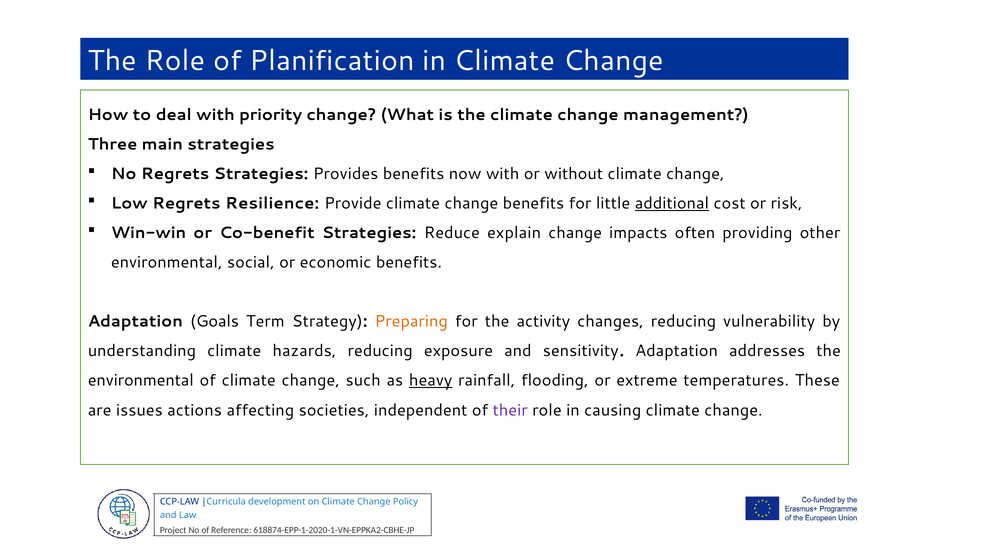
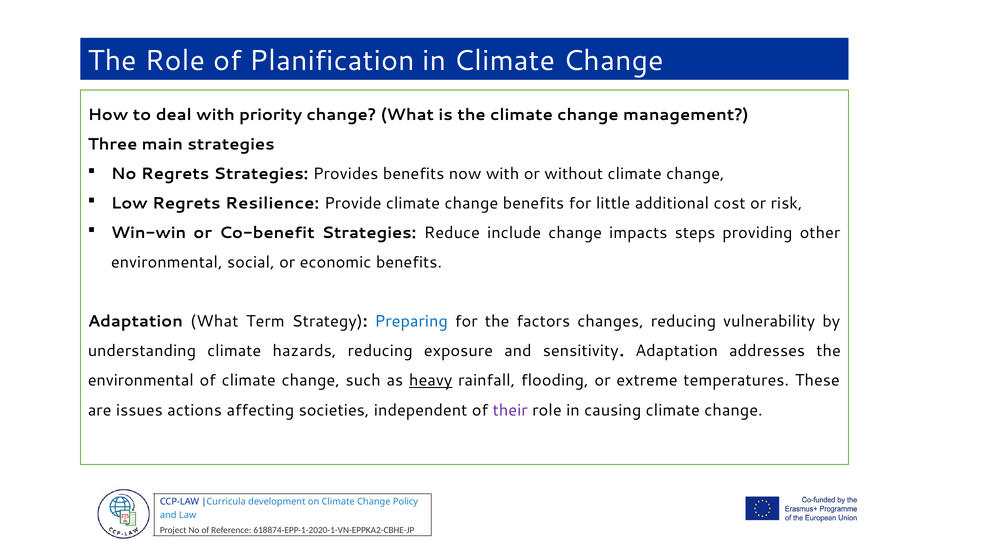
additional underline: present -> none
explain: explain -> include
often: often -> steps
Adaptation Goals: Goals -> What
Preparing colour: orange -> blue
activity: activity -> factors
